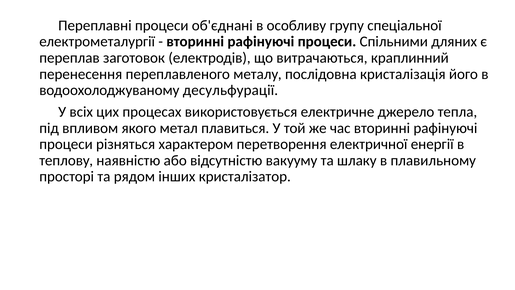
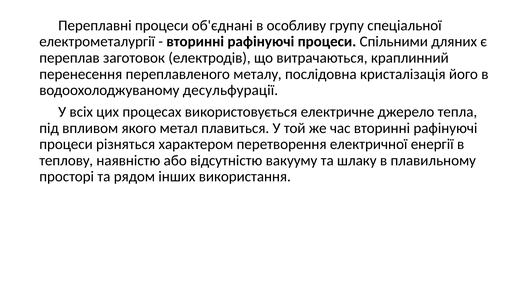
кристалізатор: кристалізатор -> використання
